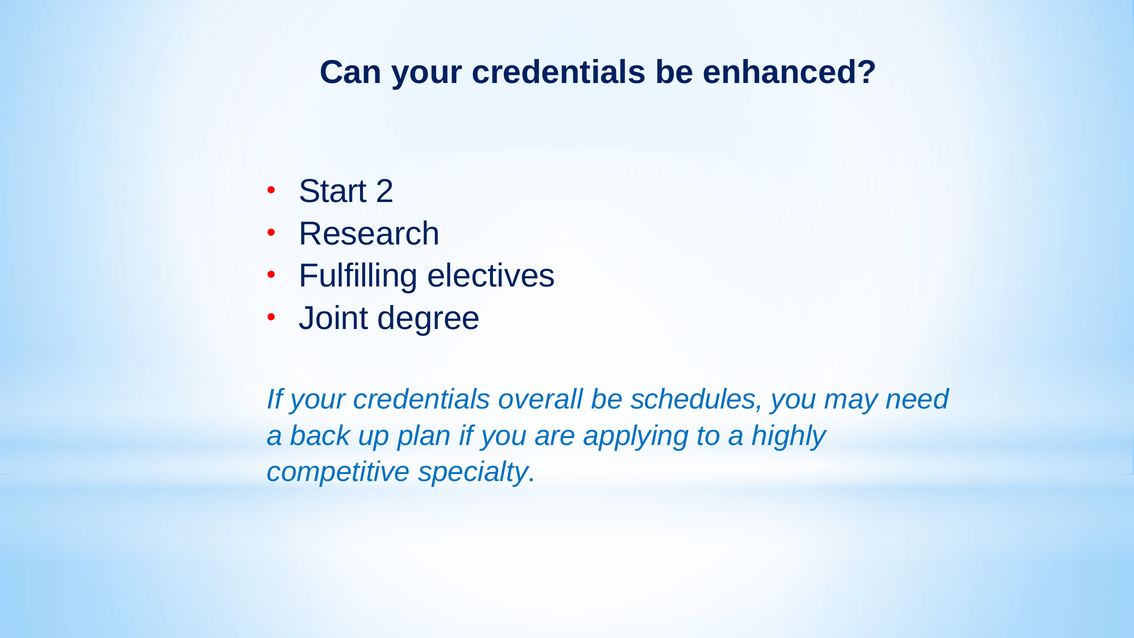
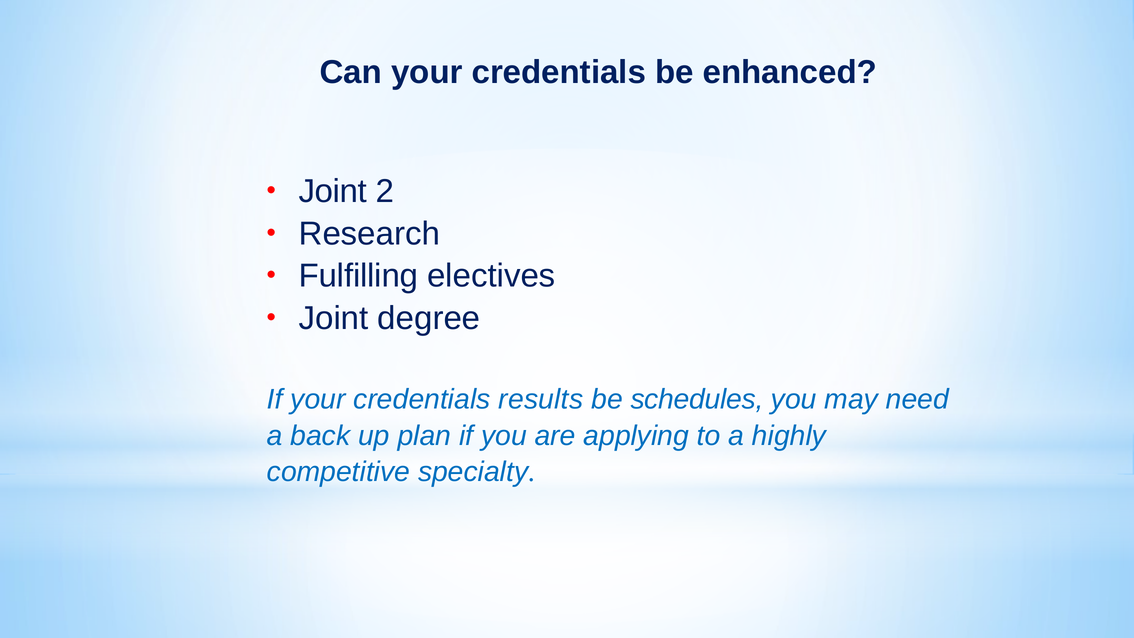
Start at (333, 191): Start -> Joint
overall: overall -> results
